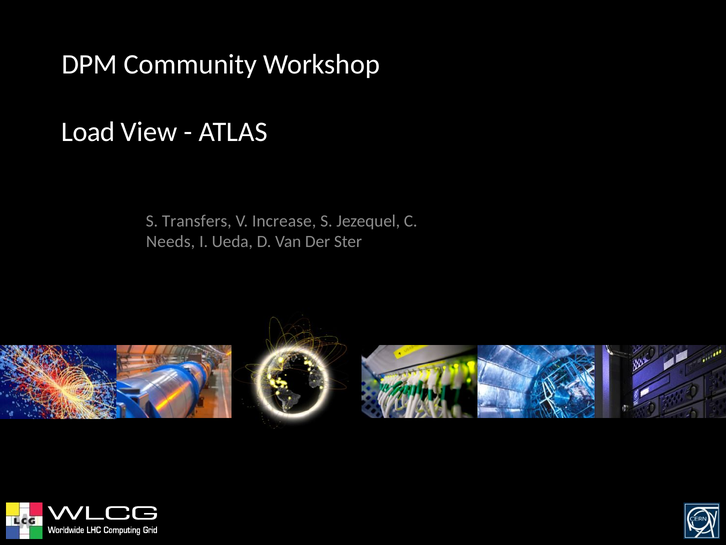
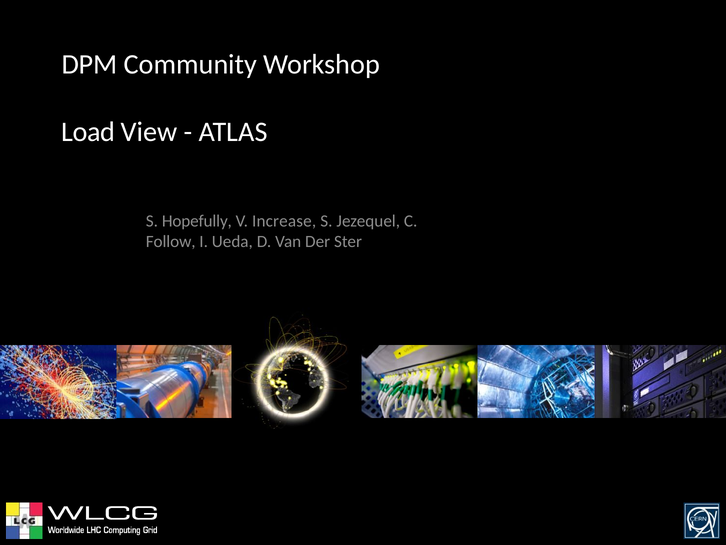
Transfers: Transfers -> Hopefully
Needs: Needs -> Follow
